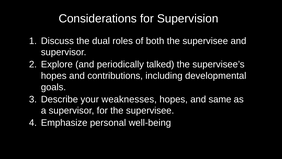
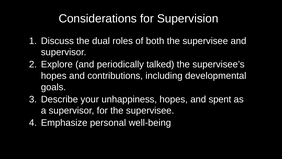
weaknesses: weaknesses -> unhappiness
same: same -> spent
